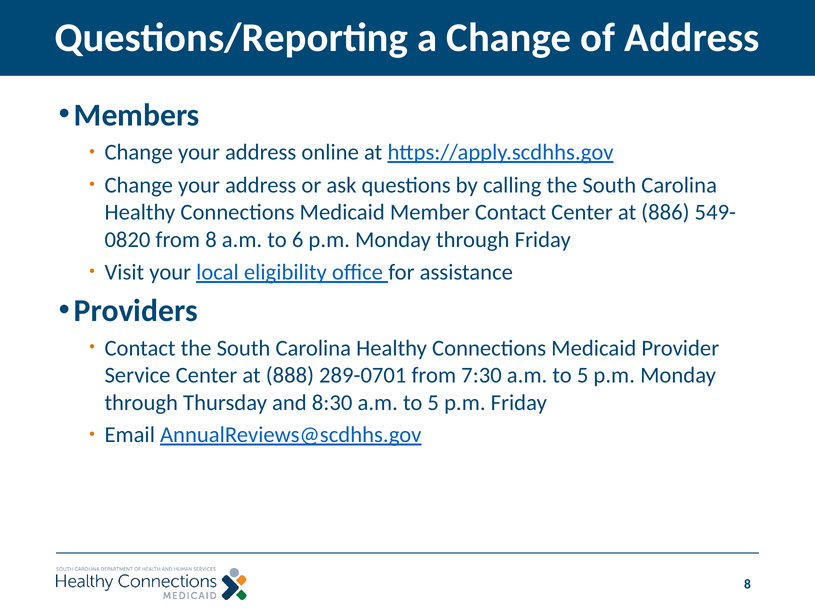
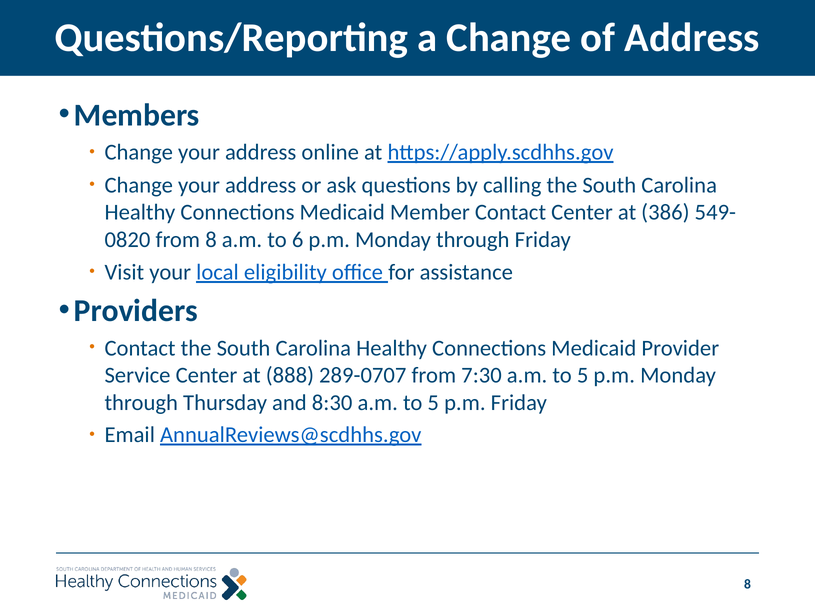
886: 886 -> 386
289-0701: 289-0701 -> 289-0707
